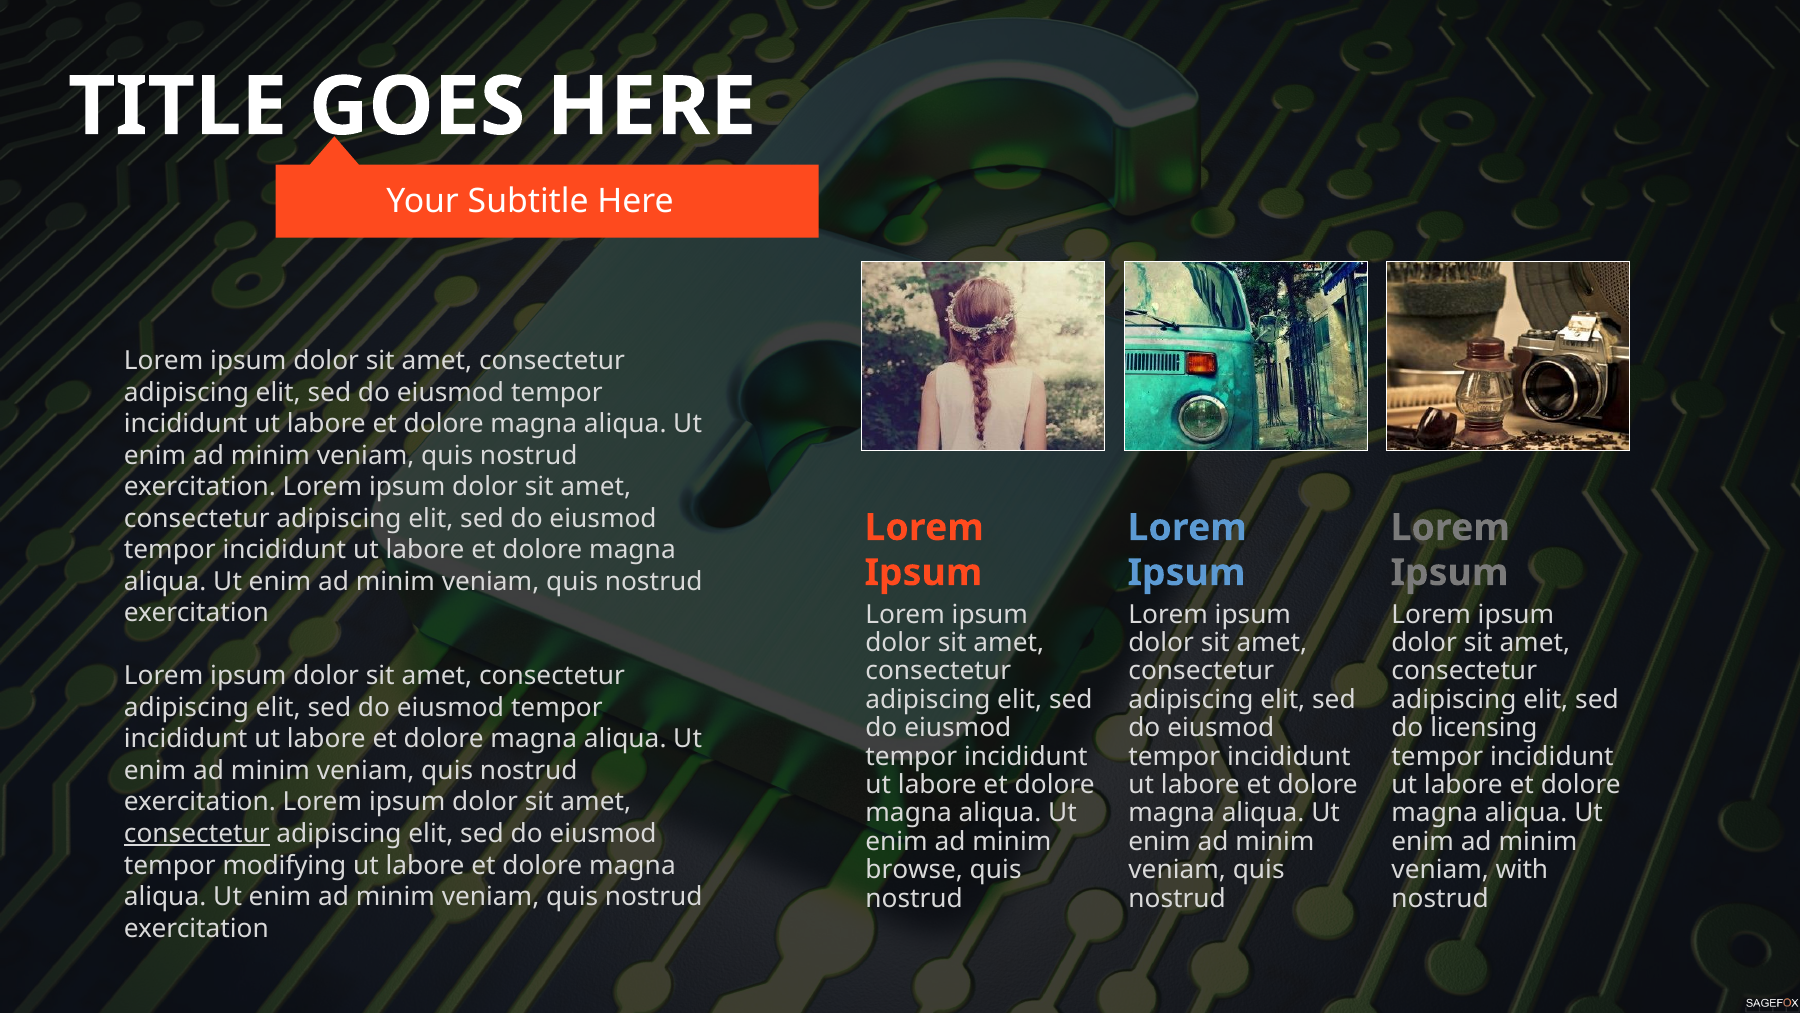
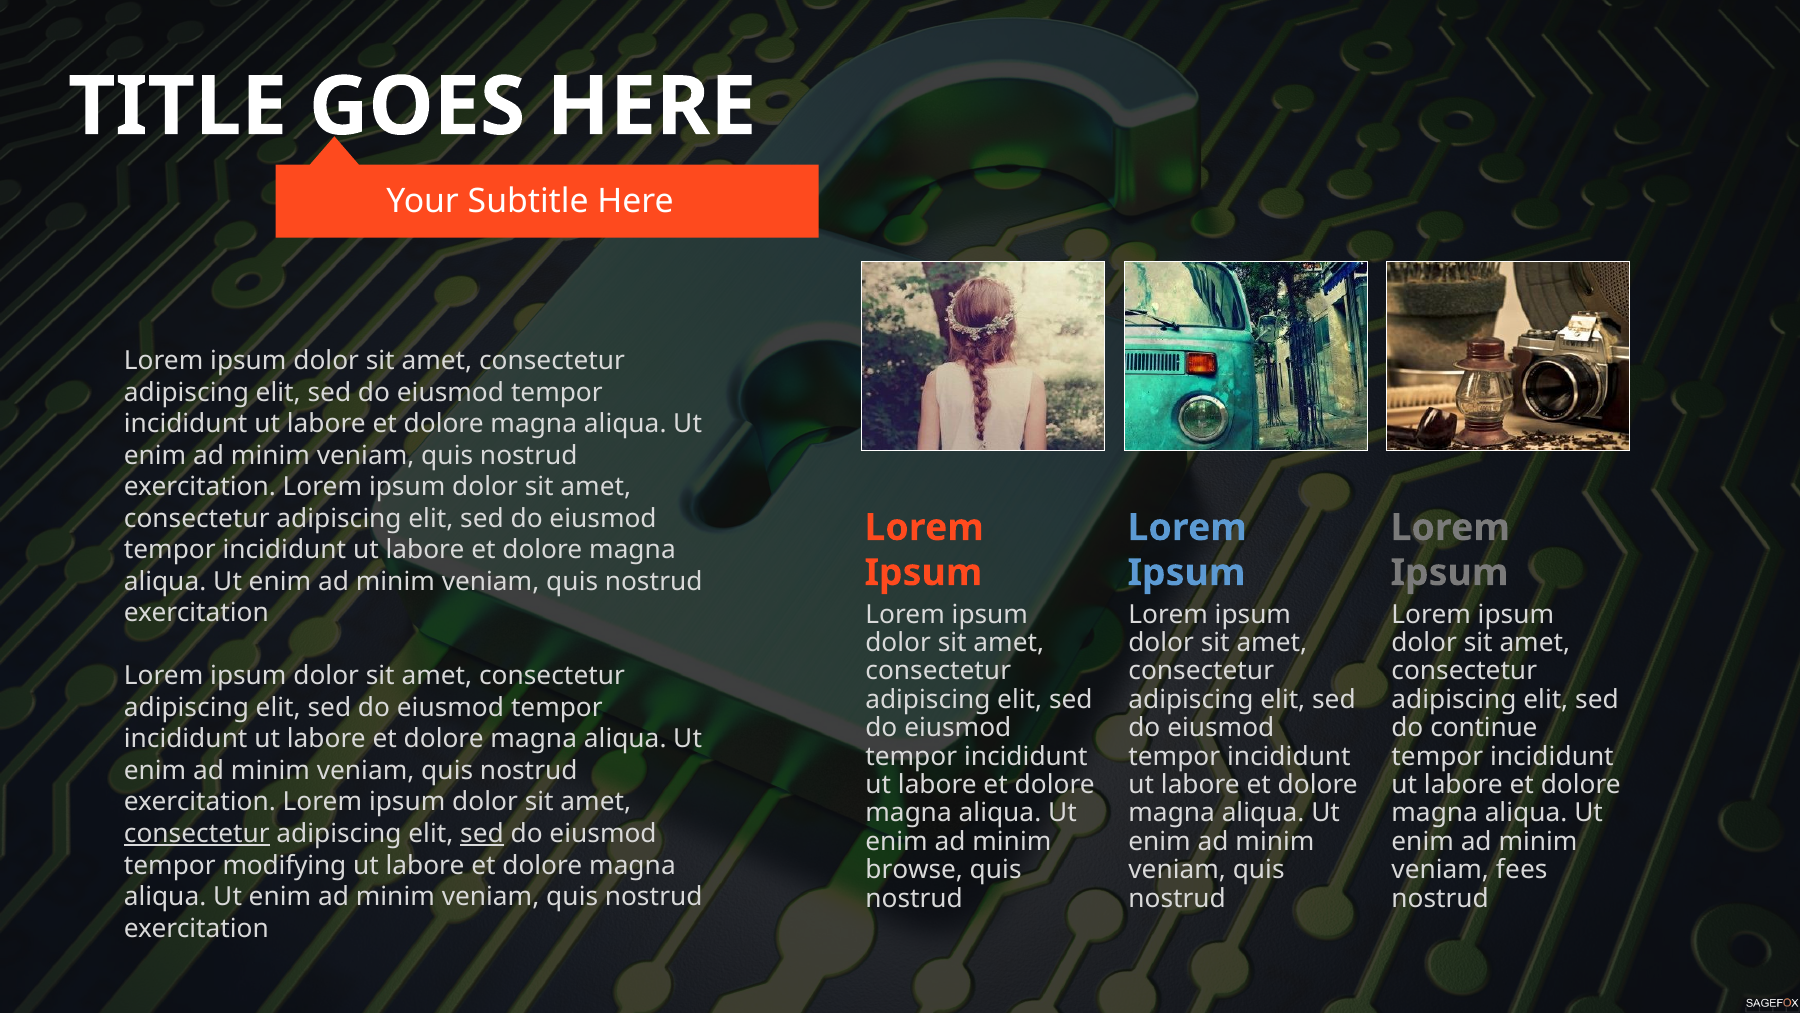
licensing: licensing -> continue
sed at (482, 833) underline: none -> present
with: with -> fees
